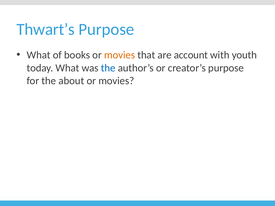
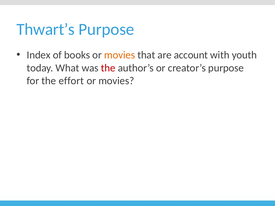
What at (39, 55): What -> Index
the at (108, 68) colour: blue -> red
about: about -> effort
